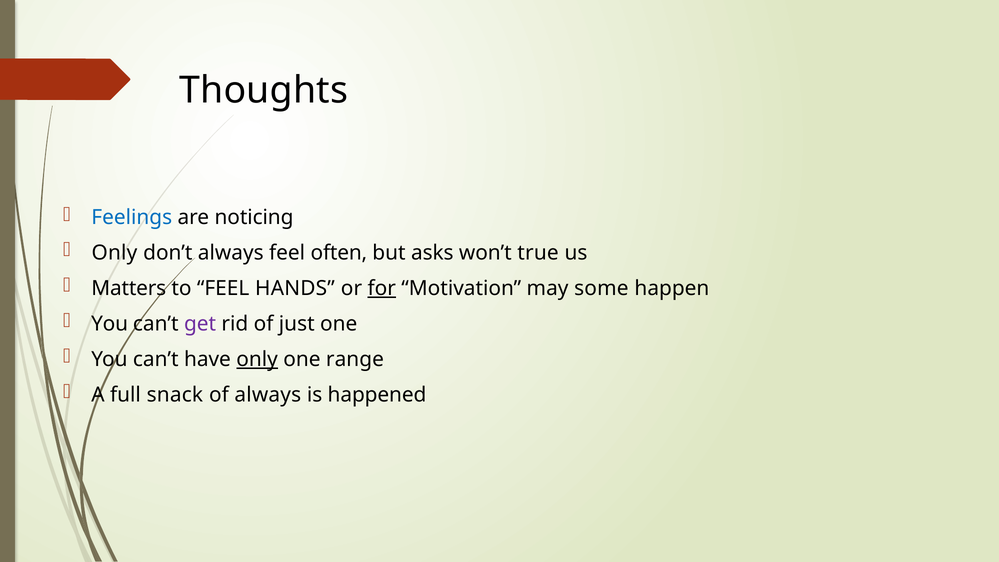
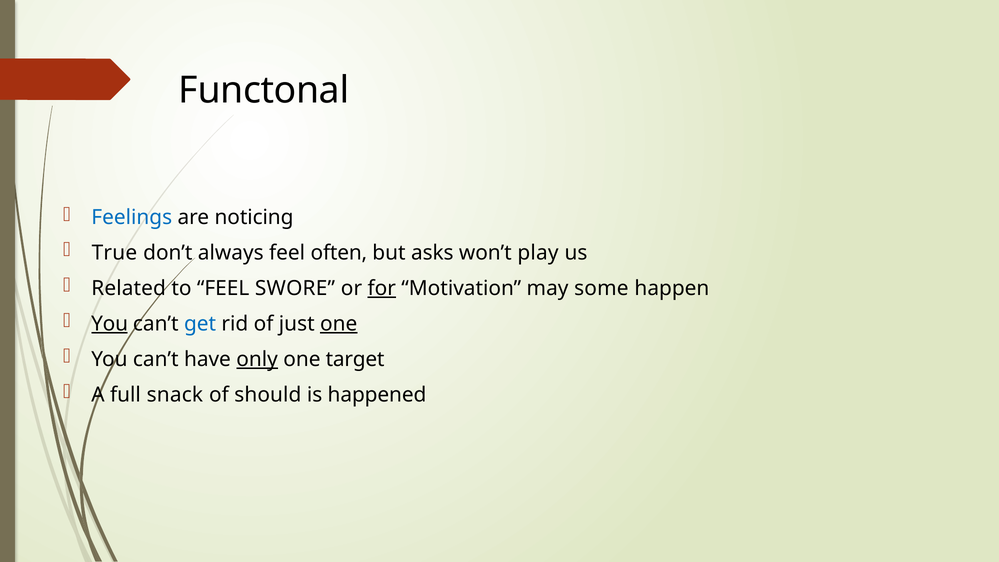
Thoughts: Thoughts -> Functonal
Only at (114, 253): Only -> True
true: true -> play
Matters: Matters -> Related
HANDS: HANDS -> SWORE
You at (110, 324) underline: none -> present
get colour: purple -> blue
one at (339, 324) underline: none -> present
range: range -> target
of always: always -> should
